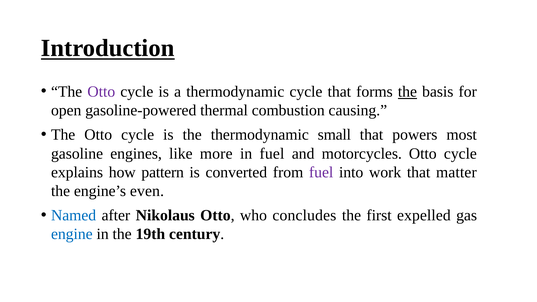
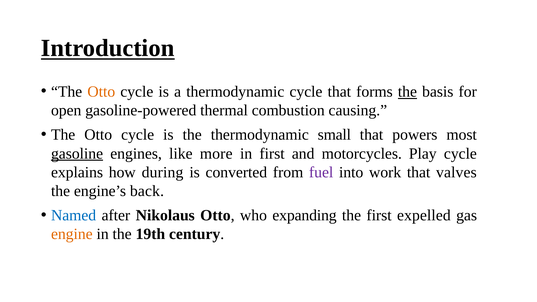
Otto at (101, 92) colour: purple -> orange
gasoline underline: none -> present
in fuel: fuel -> first
motorcycles Otto: Otto -> Play
pattern: pattern -> during
matter: matter -> valves
even: even -> back
concludes: concludes -> expanding
engine colour: blue -> orange
